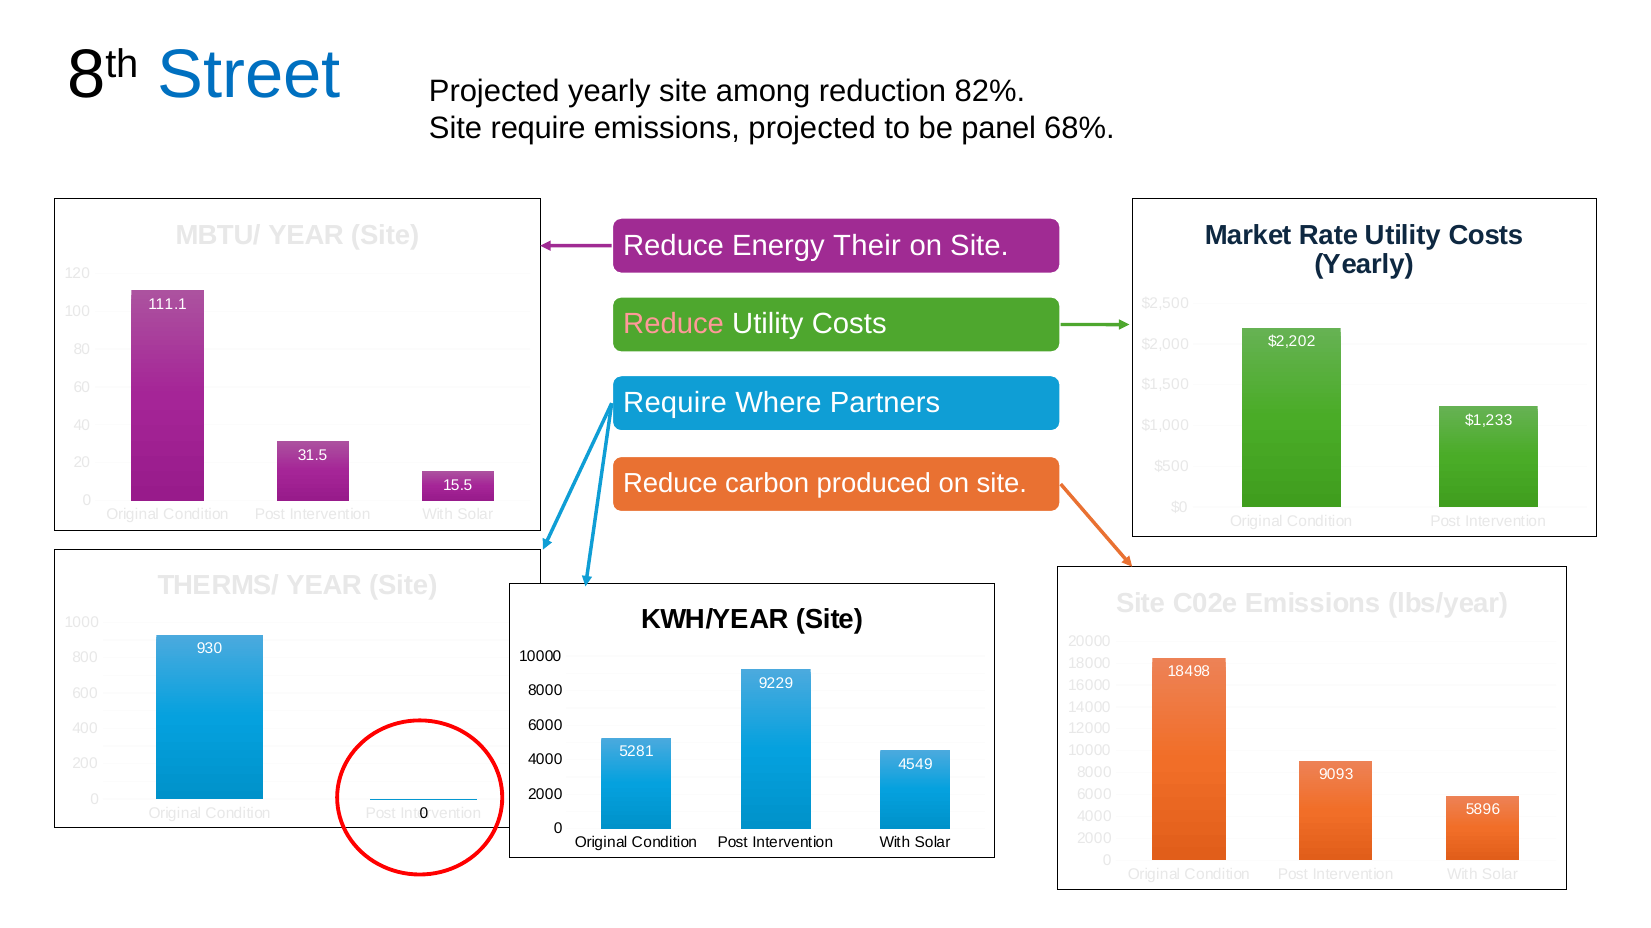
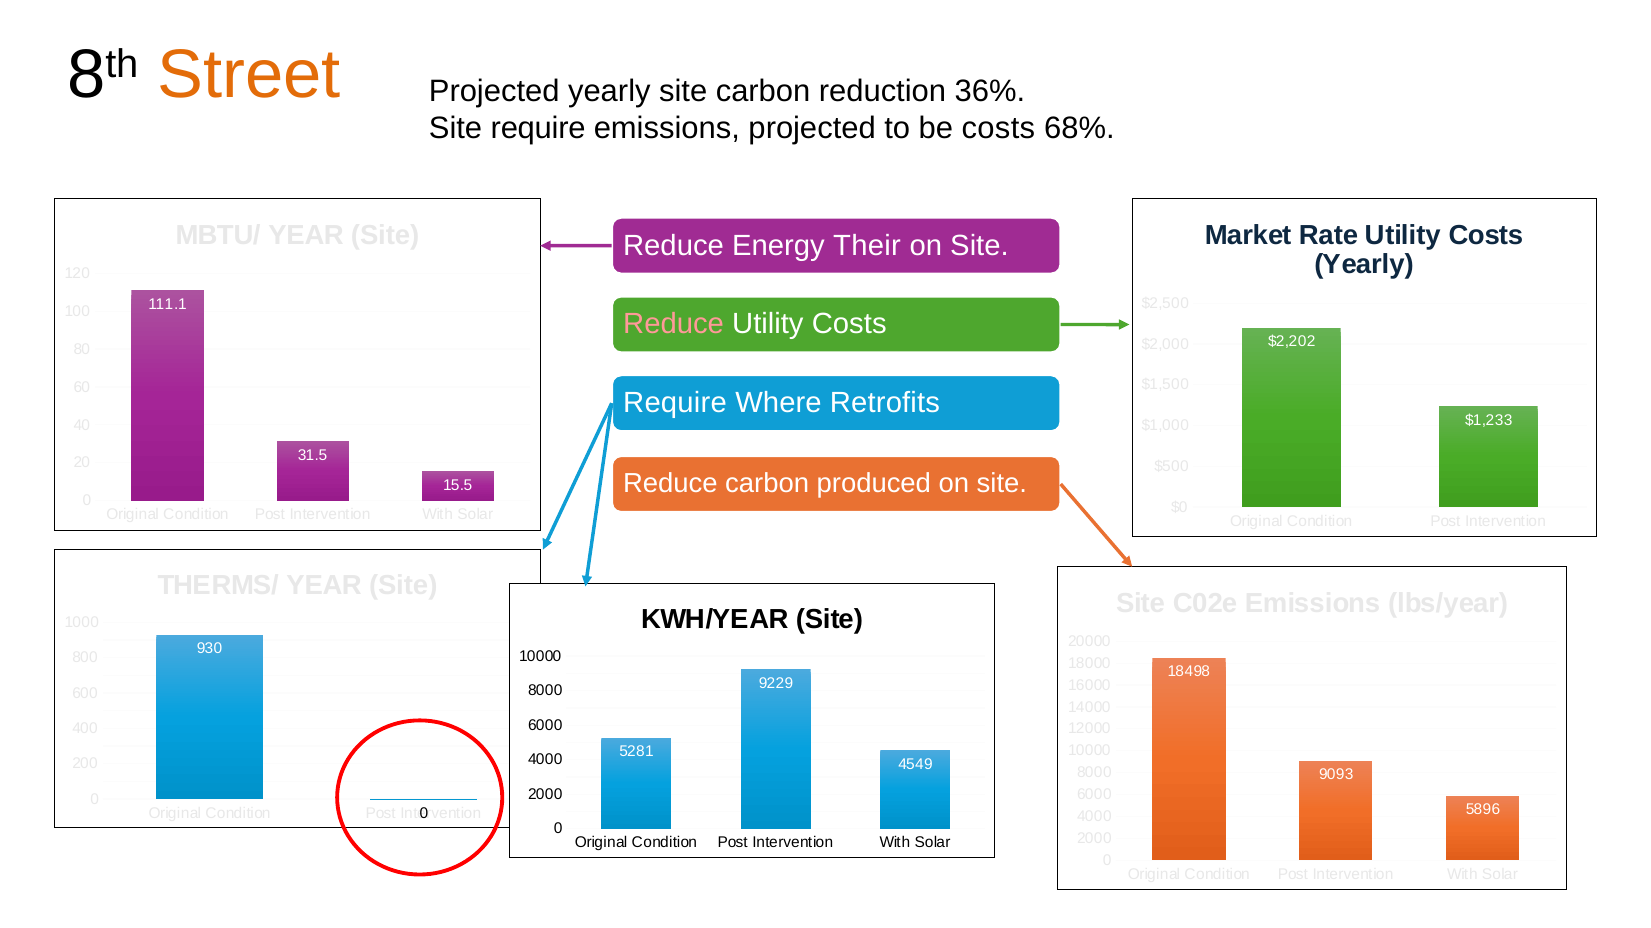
Street colour: blue -> orange
site among: among -> carbon
82%: 82% -> 36%
be panel: panel -> costs
Partners: Partners -> Retrofits
